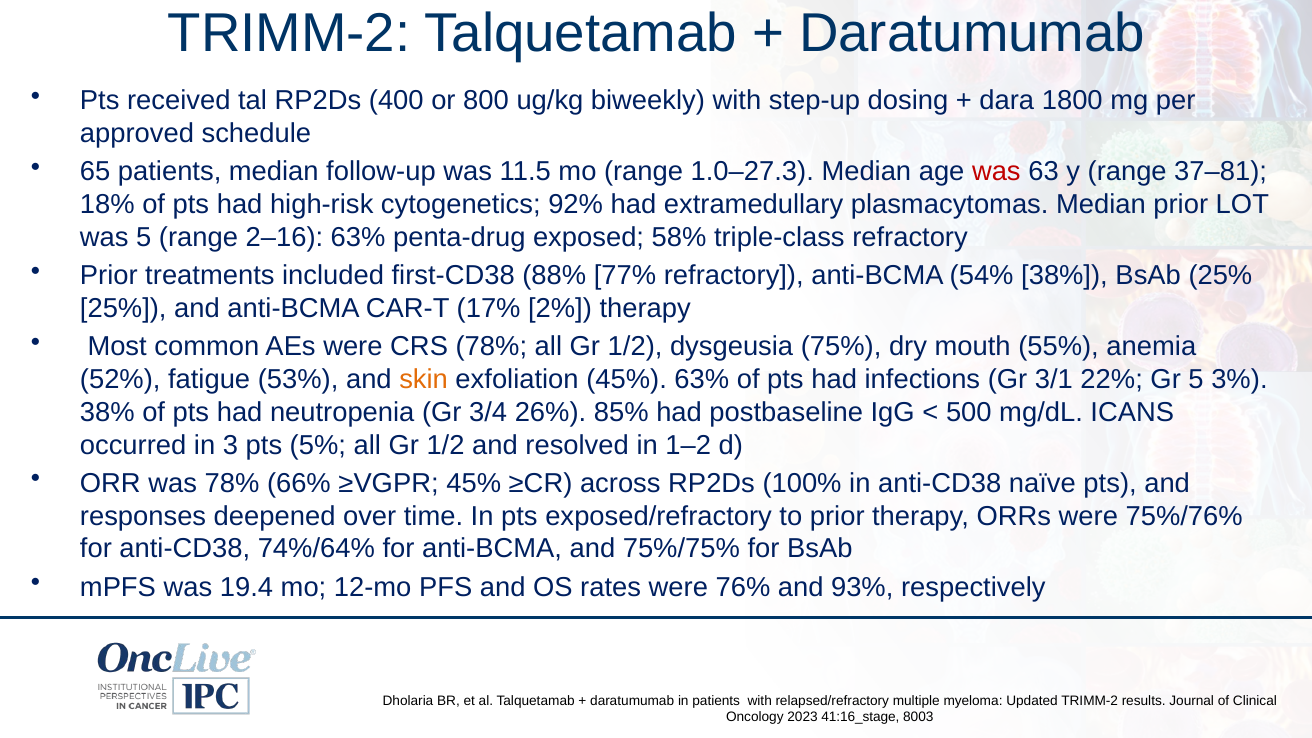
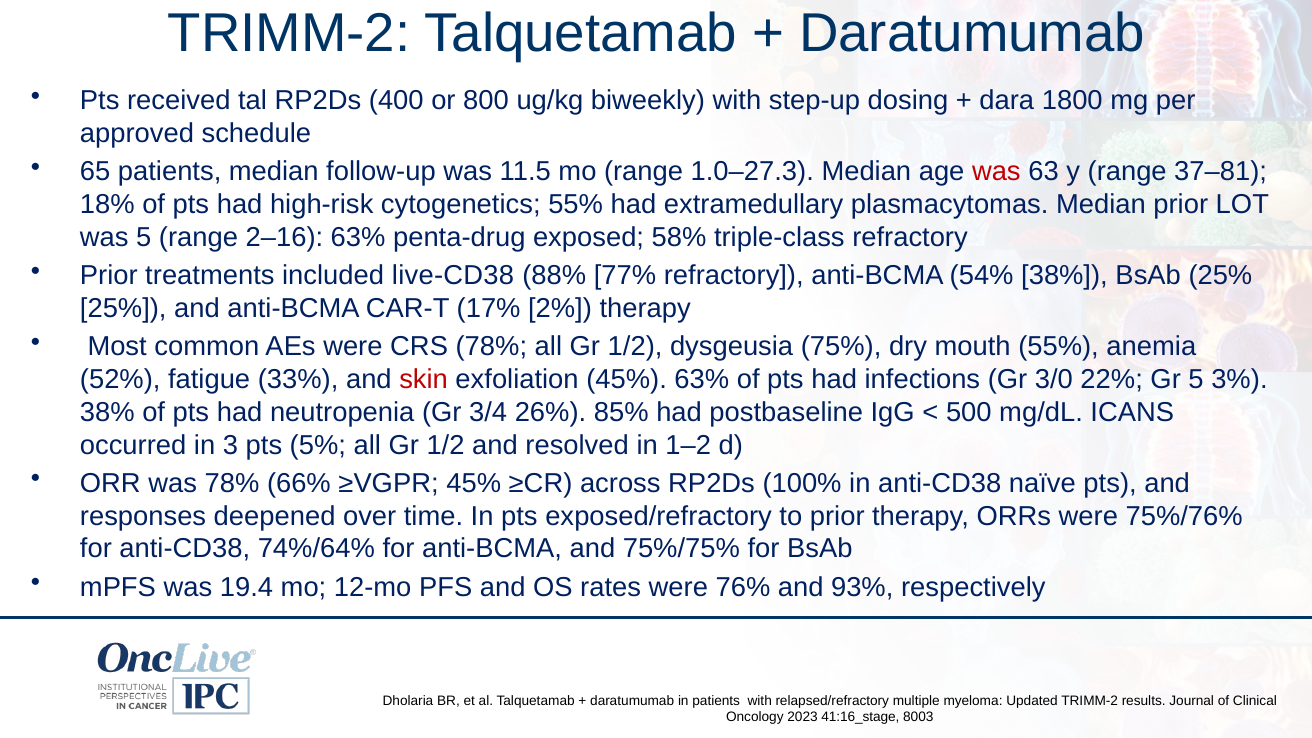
cytogenetics 92%: 92% -> 55%
first-CD38: first-CD38 -> live-CD38
53%: 53% -> 33%
skin colour: orange -> red
3/1: 3/1 -> 3/0
